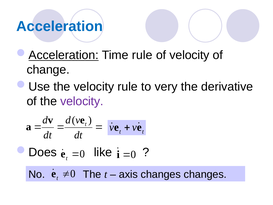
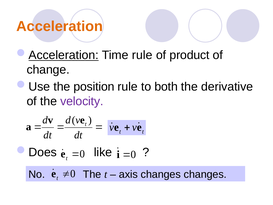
Acceleration colour: blue -> orange
of velocity: velocity -> product
velocity at (94, 87): velocity -> position
very: very -> both
